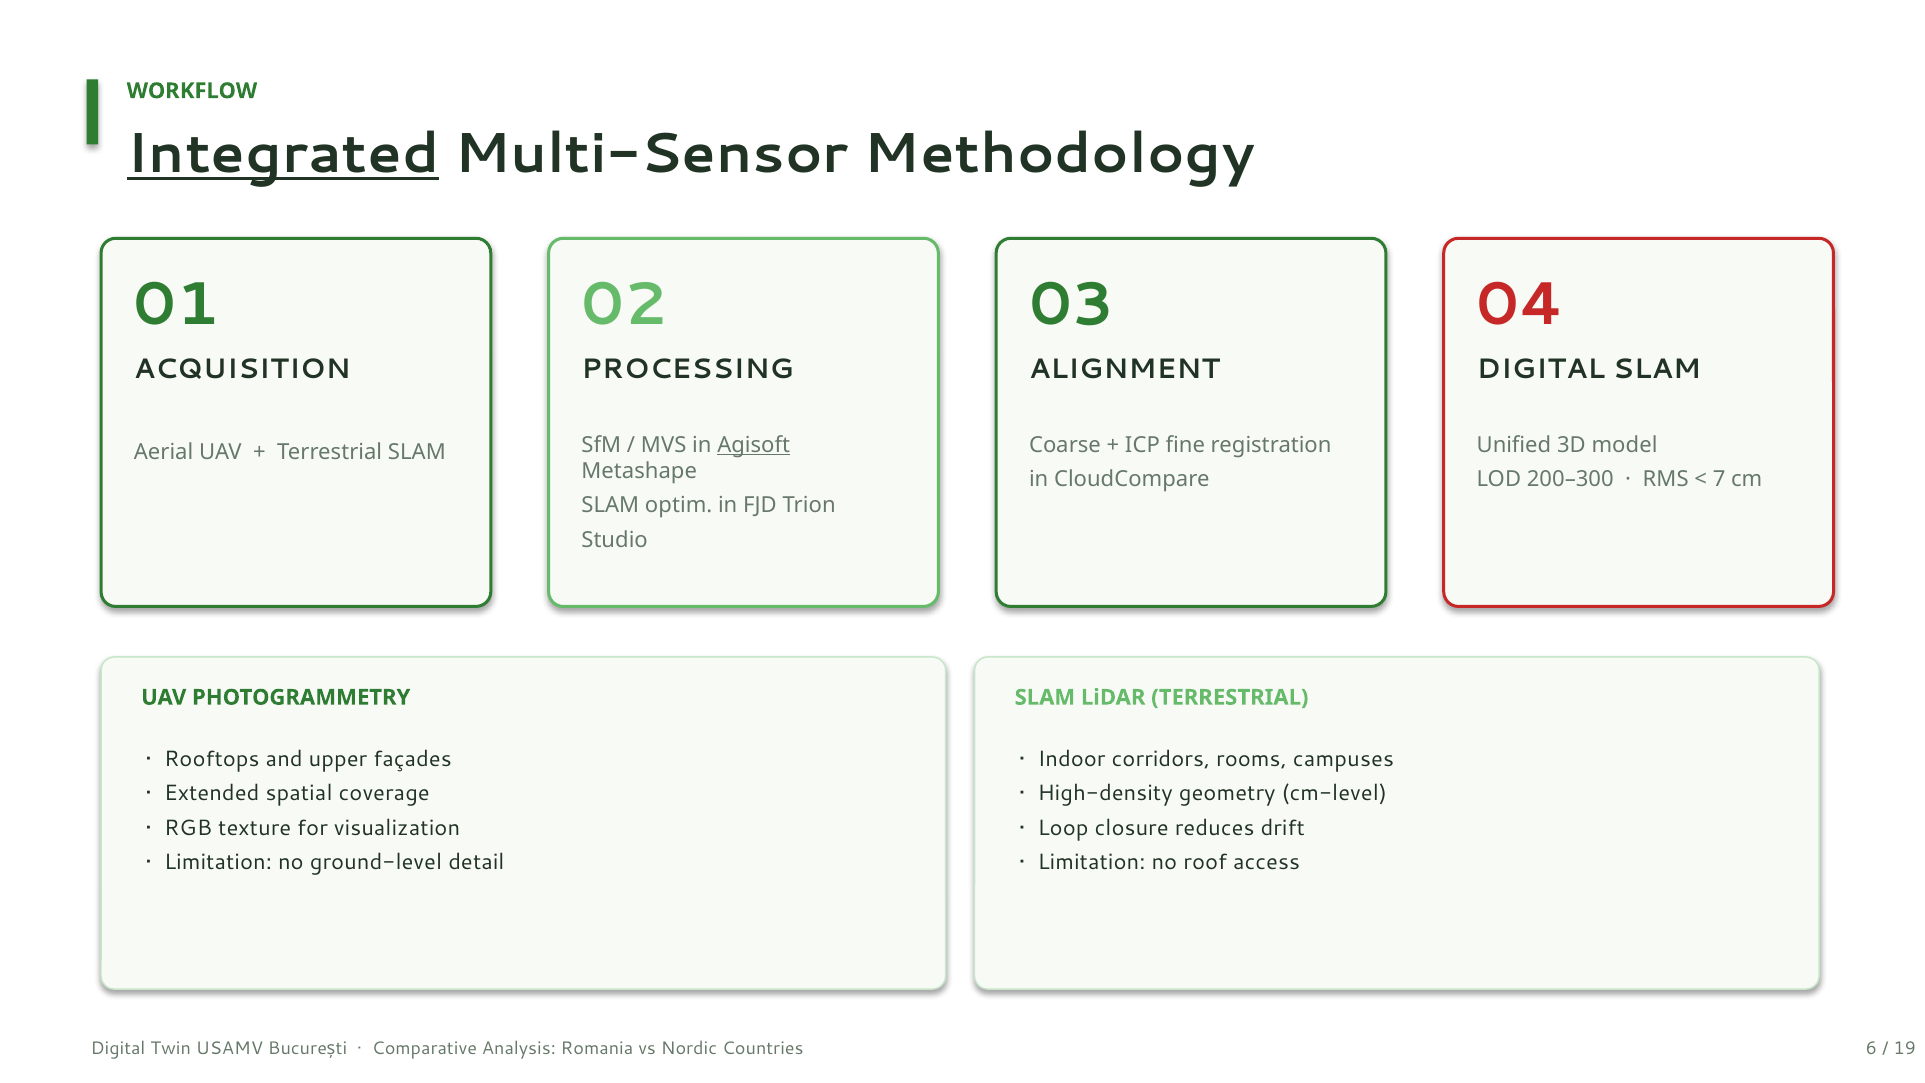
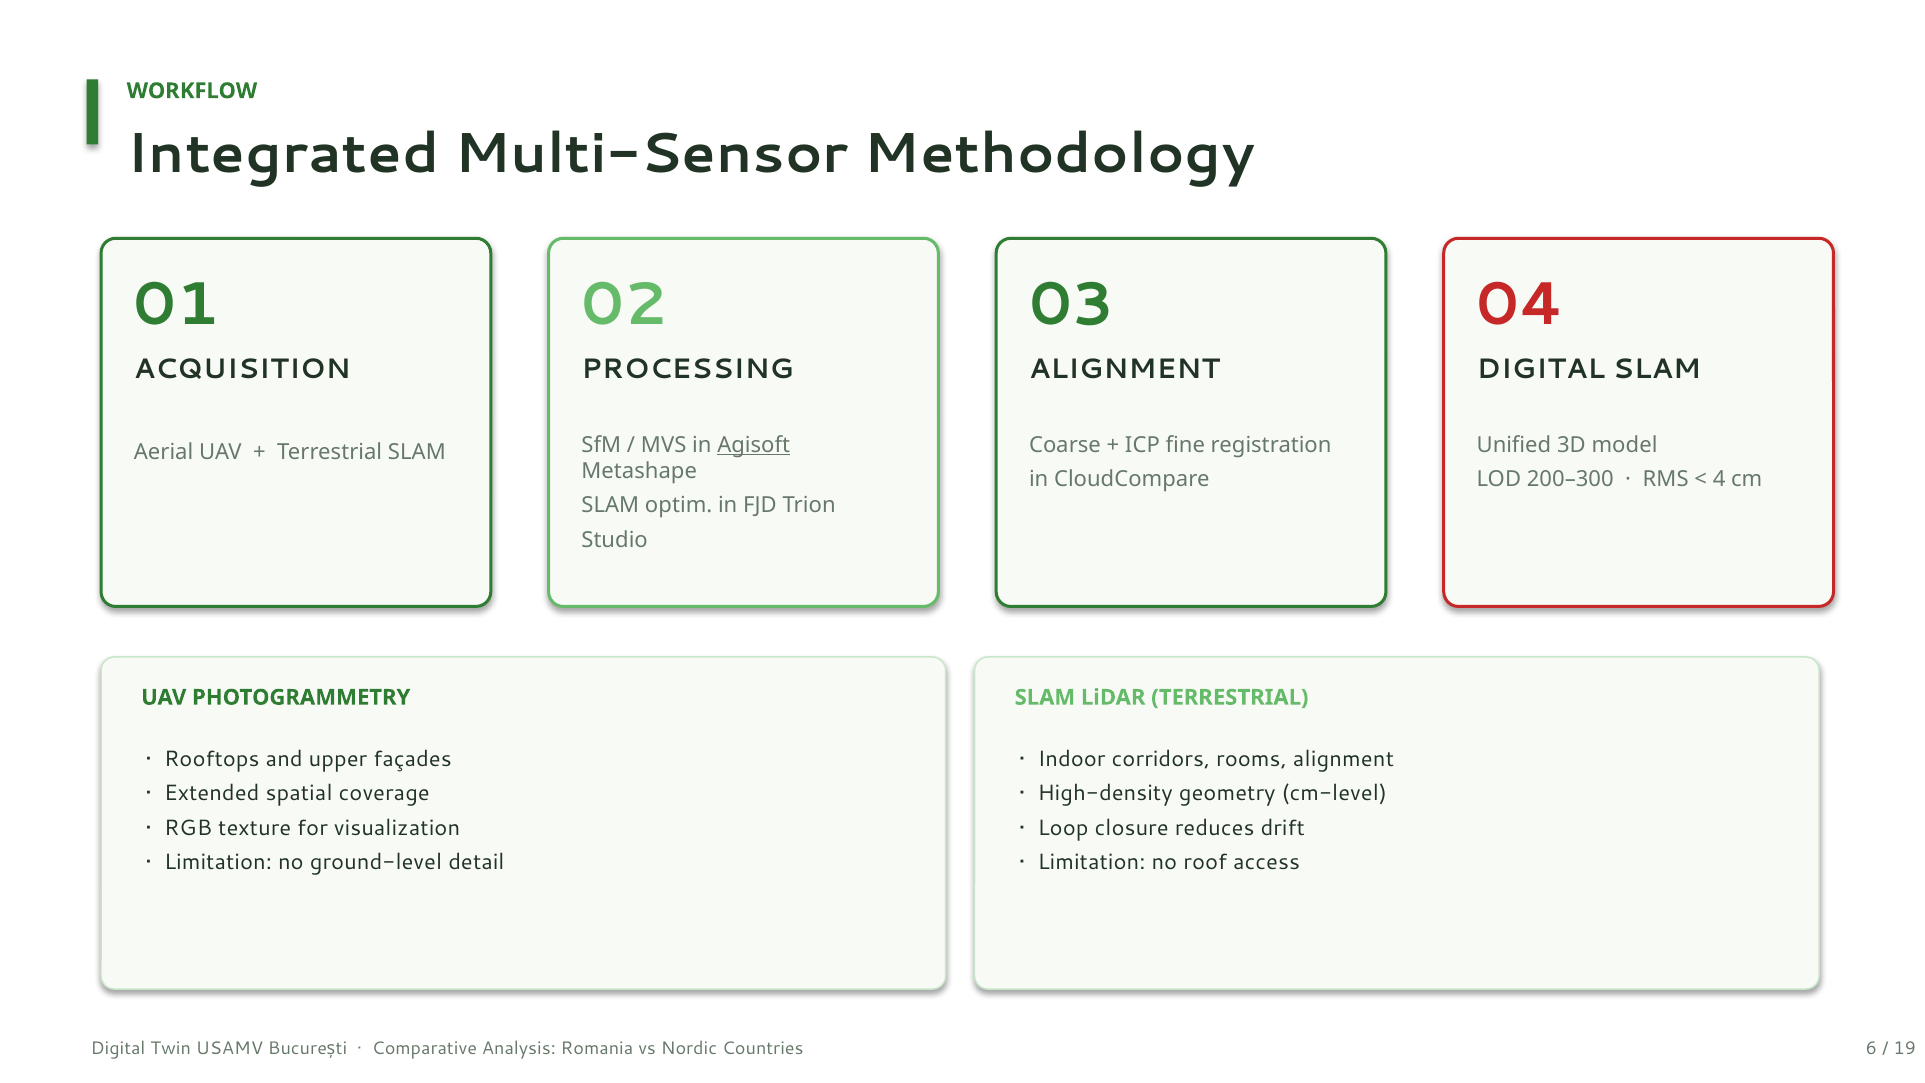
Integrated underline: present -> none
7: 7 -> 4
rooms campuses: campuses -> alignment
